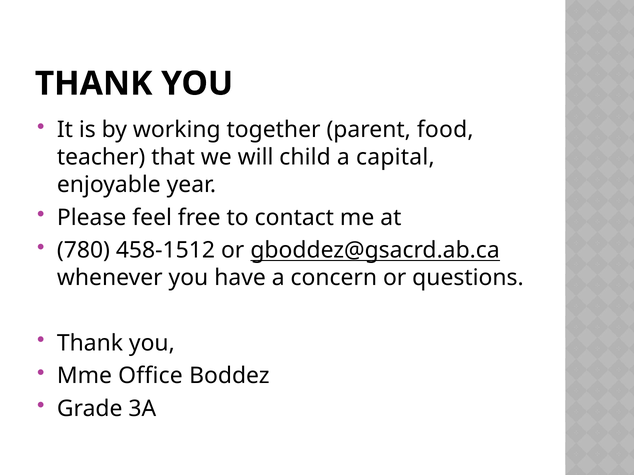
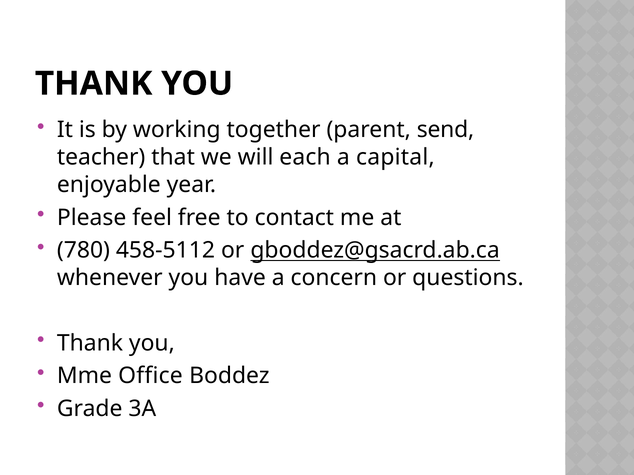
food: food -> send
child: child -> each
458-1512: 458-1512 -> 458-5112
